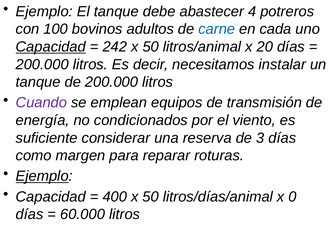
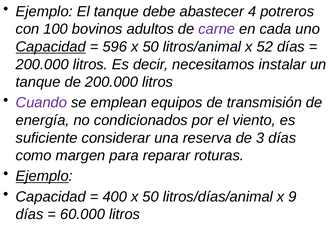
carne colour: blue -> purple
242: 242 -> 596
20: 20 -> 52
0: 0 -> 9
